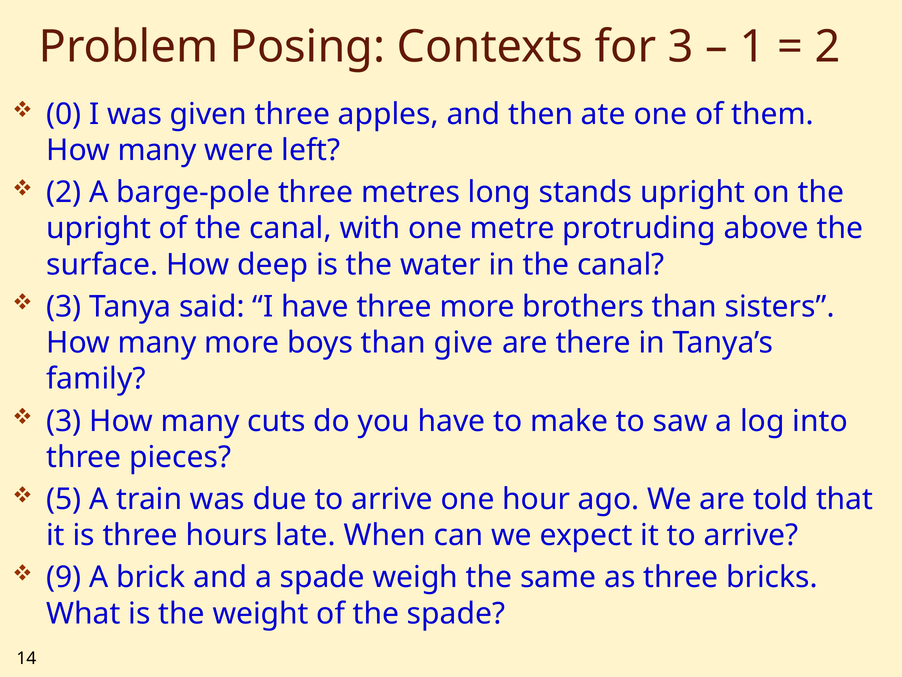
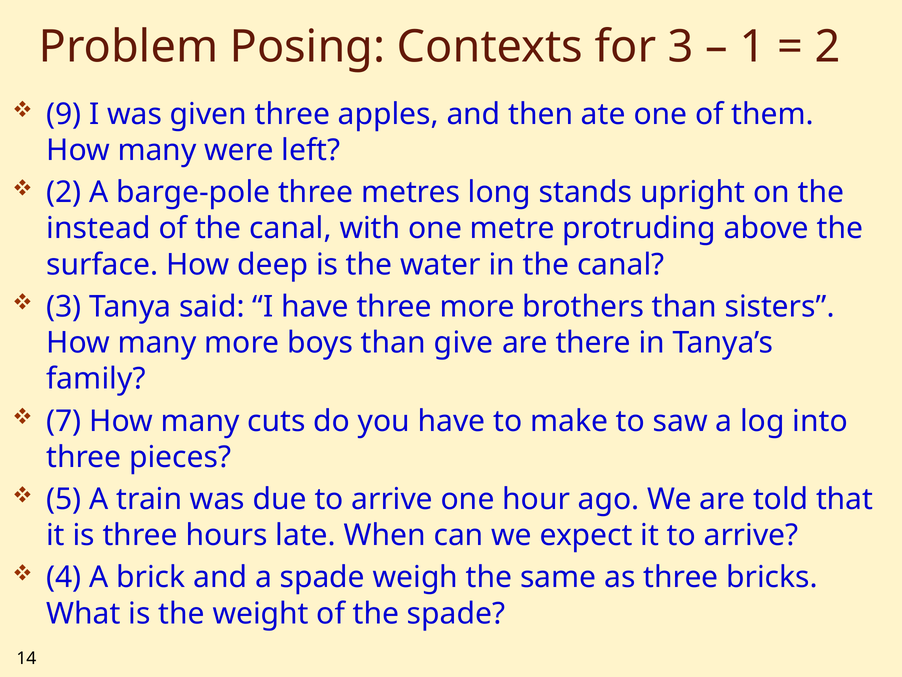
0: 0 -> 9
upright at (99, 228): upright -> instead
3 at (64, 421): 3 -> 7
9: 9 -> 4
